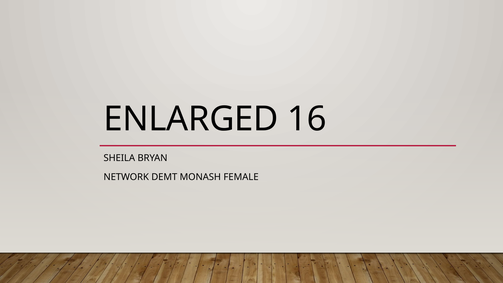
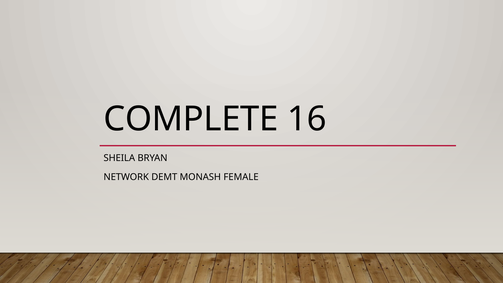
ENLARGED: ENLARGED -> COMPLETE
